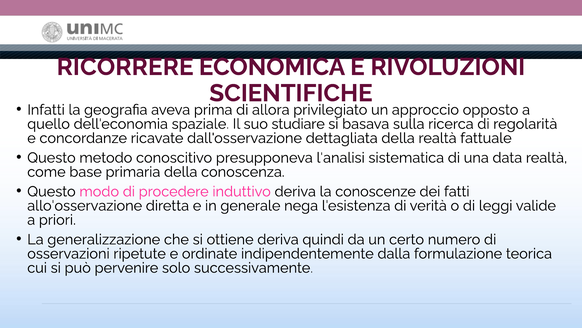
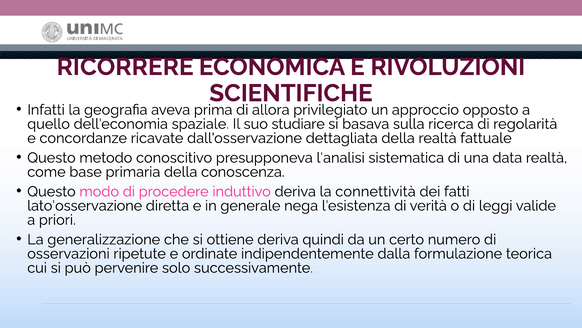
conoscenze: conoscenze -> connettività
allo'osservazione: allo'osservazione -> lato'osservazione
